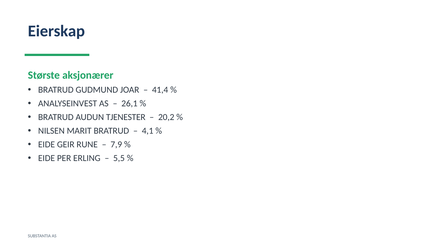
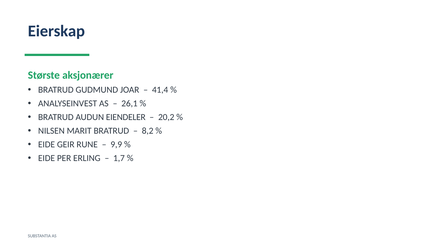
TJENESTER: TJENESTER -> EIENDELER
4,1: 4,1 -> 8,2
7,9: 7,9 -> 9,9
5,5: 5,5 -> 1,7
